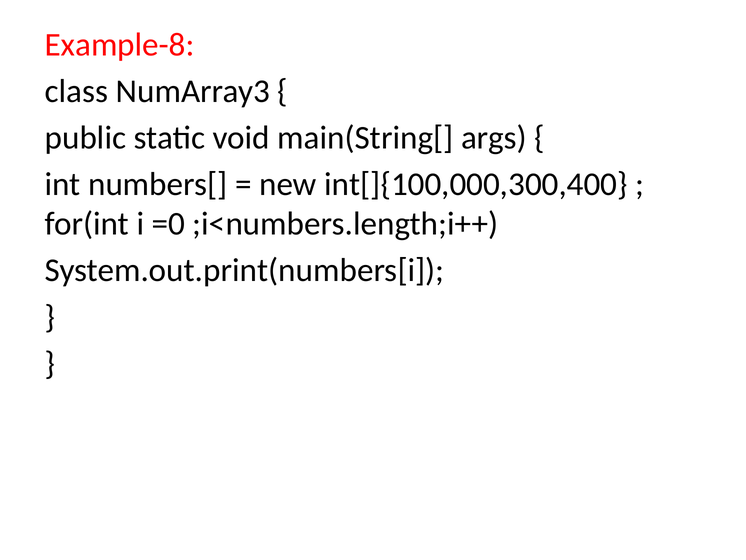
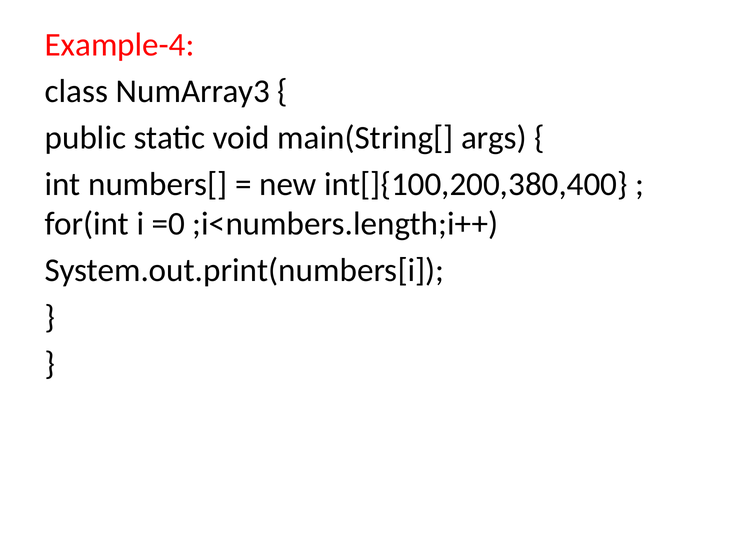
Example-8: Example-8 -> Example-4
int[]{100,000,300,400: int[]{100,000,300,400 -> int[]{100,200,380,400
